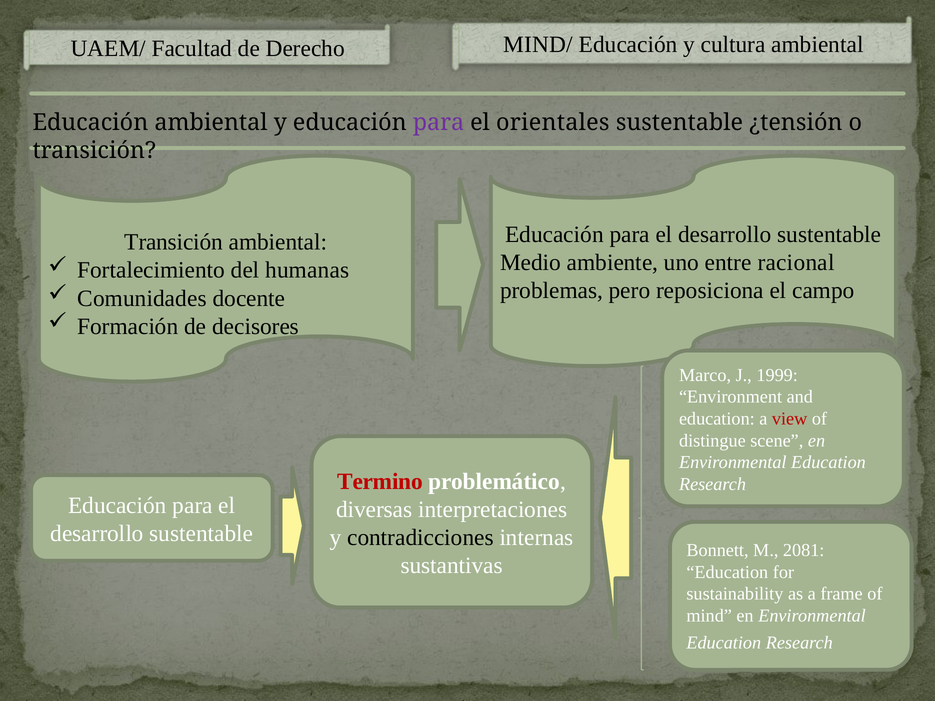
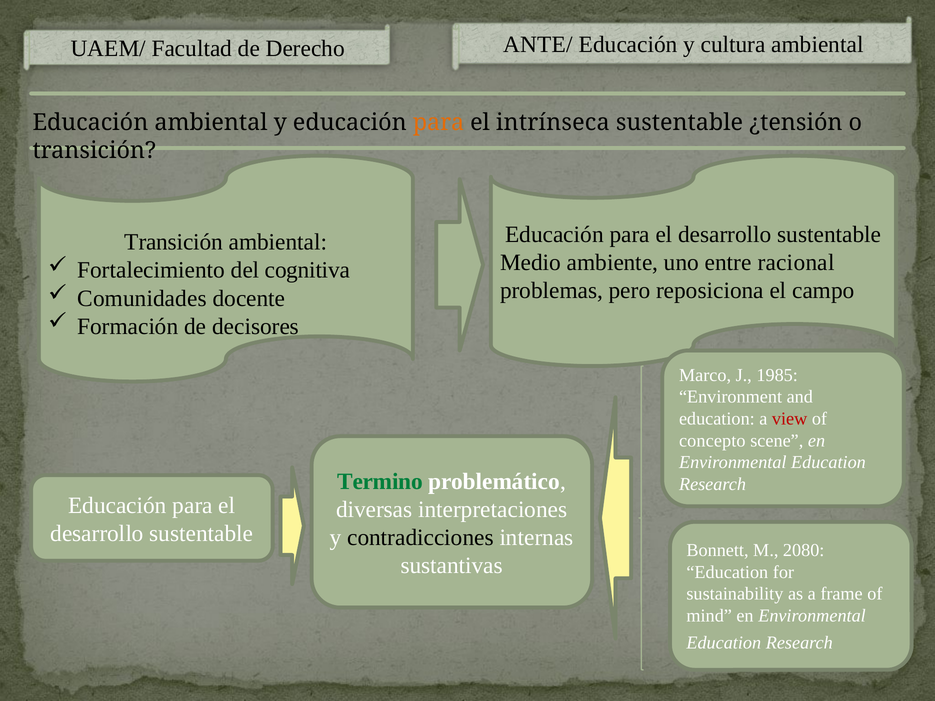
MIND/: MIND/ -> ANTE/
para at (439, 123) colour: purple -> orange
orientales: orientales -> intrínseca
humanas: humanas -> cognitiva
1999: 1999 -> 1985
distingue: distingue -> concepto
Termino colour: red -> green
2081: 2081 -> 2080
